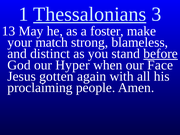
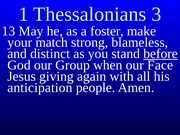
Thessalonians underline: present -> none
Hyper: Hyper -> Group
gotten: gotten -> giving
proclaiming: proclaiming -> anticipation
